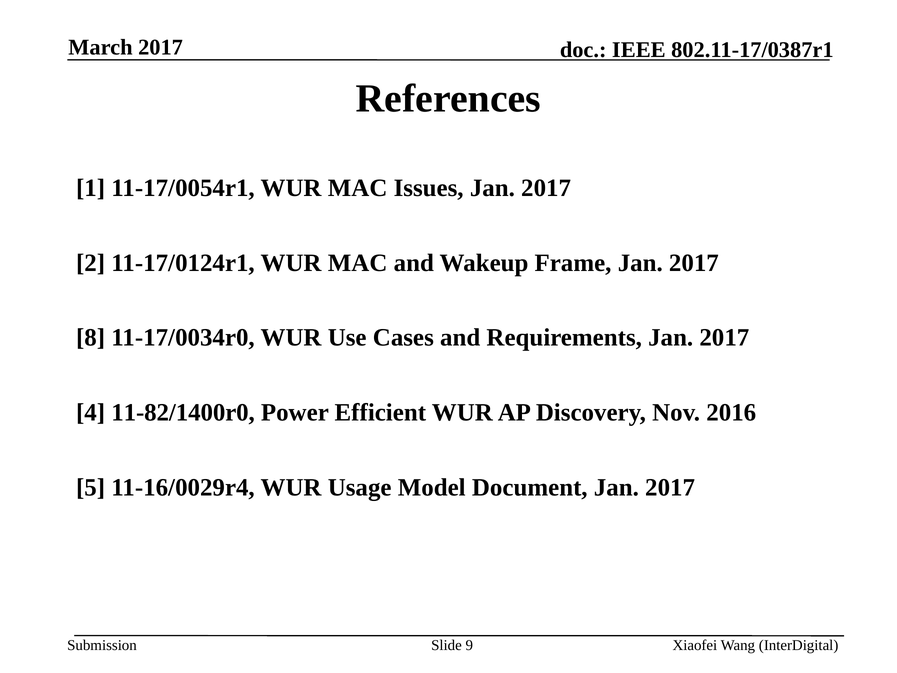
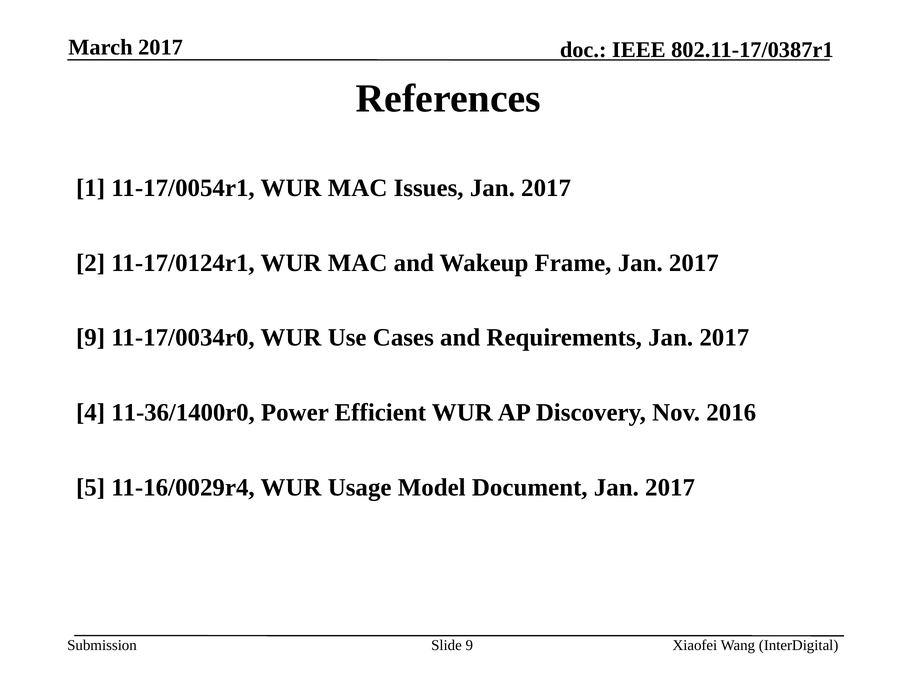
8 at (91, 338): 8 -> 9
11-82/1400r0: 11-82/1400r0 -> 11-36/1400r0
